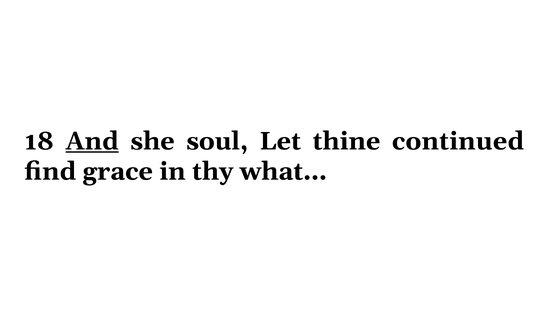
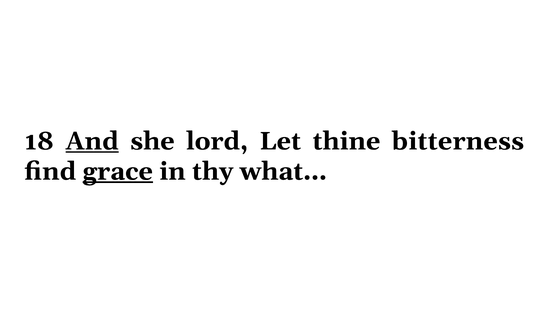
soul: soul -> lord
continued: continued -> bitterness
grace underline: none -> present
